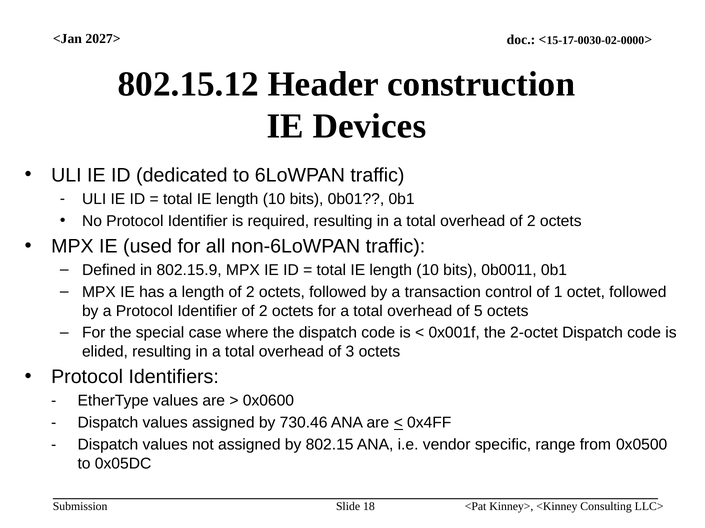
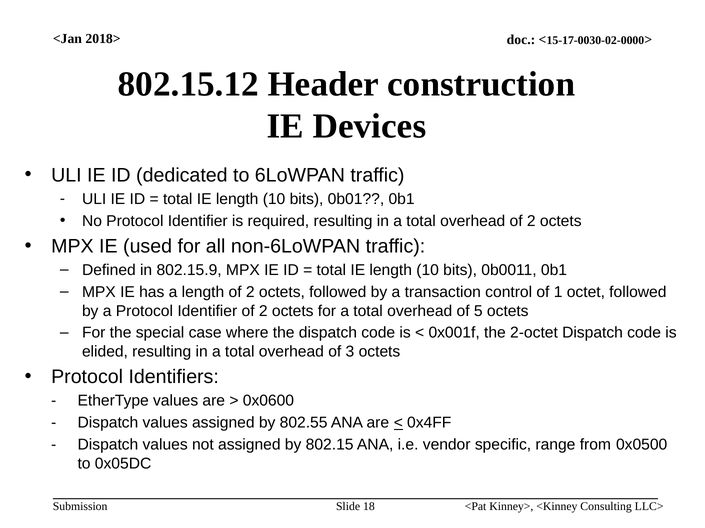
2027>: 2027> -> 2018>
730.46: 730.46 -> 802.55
